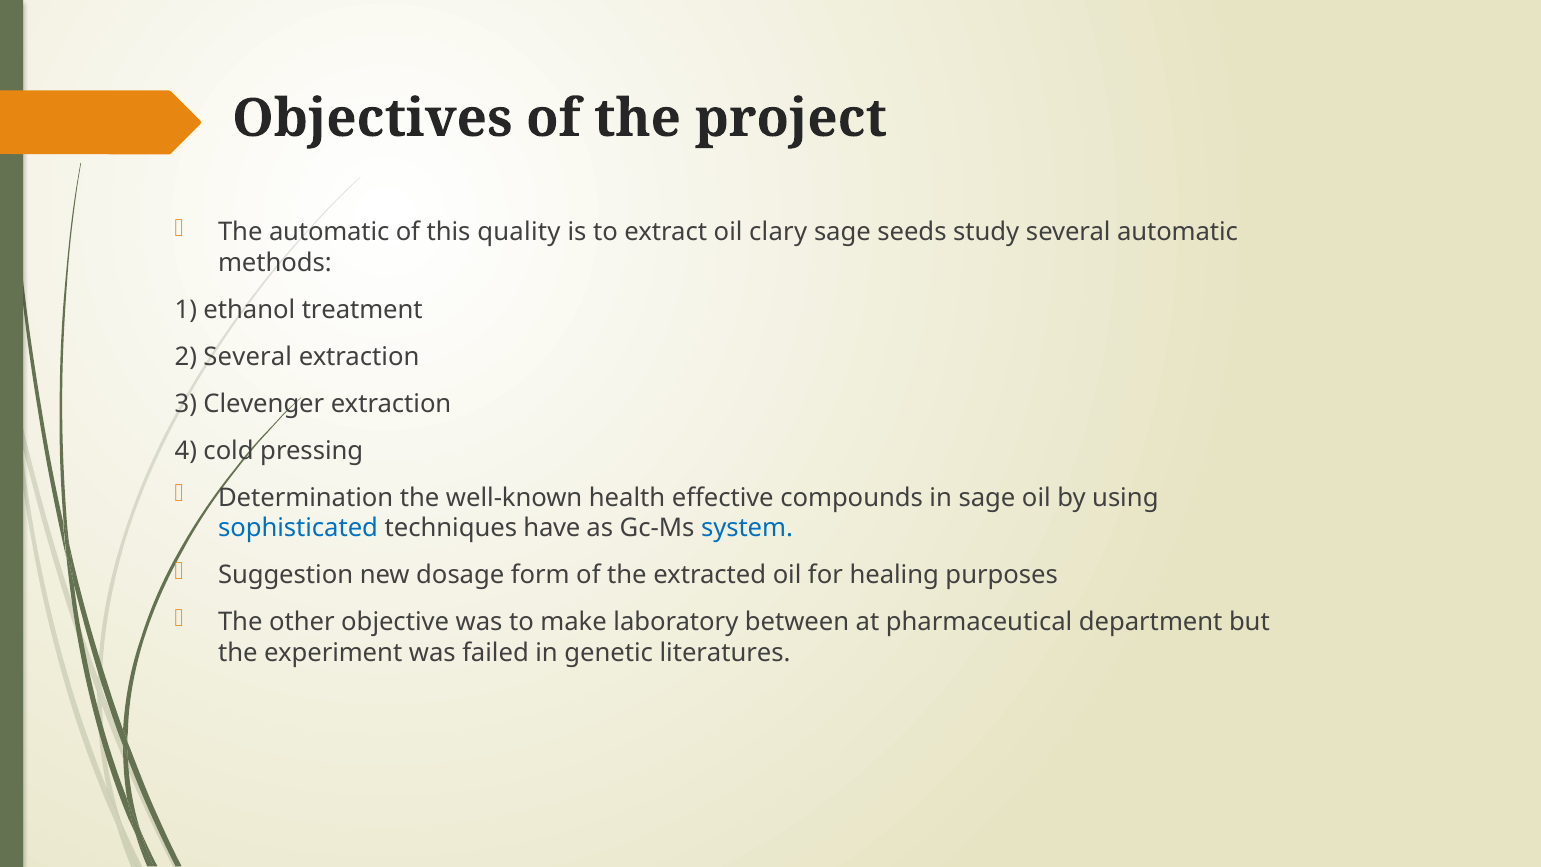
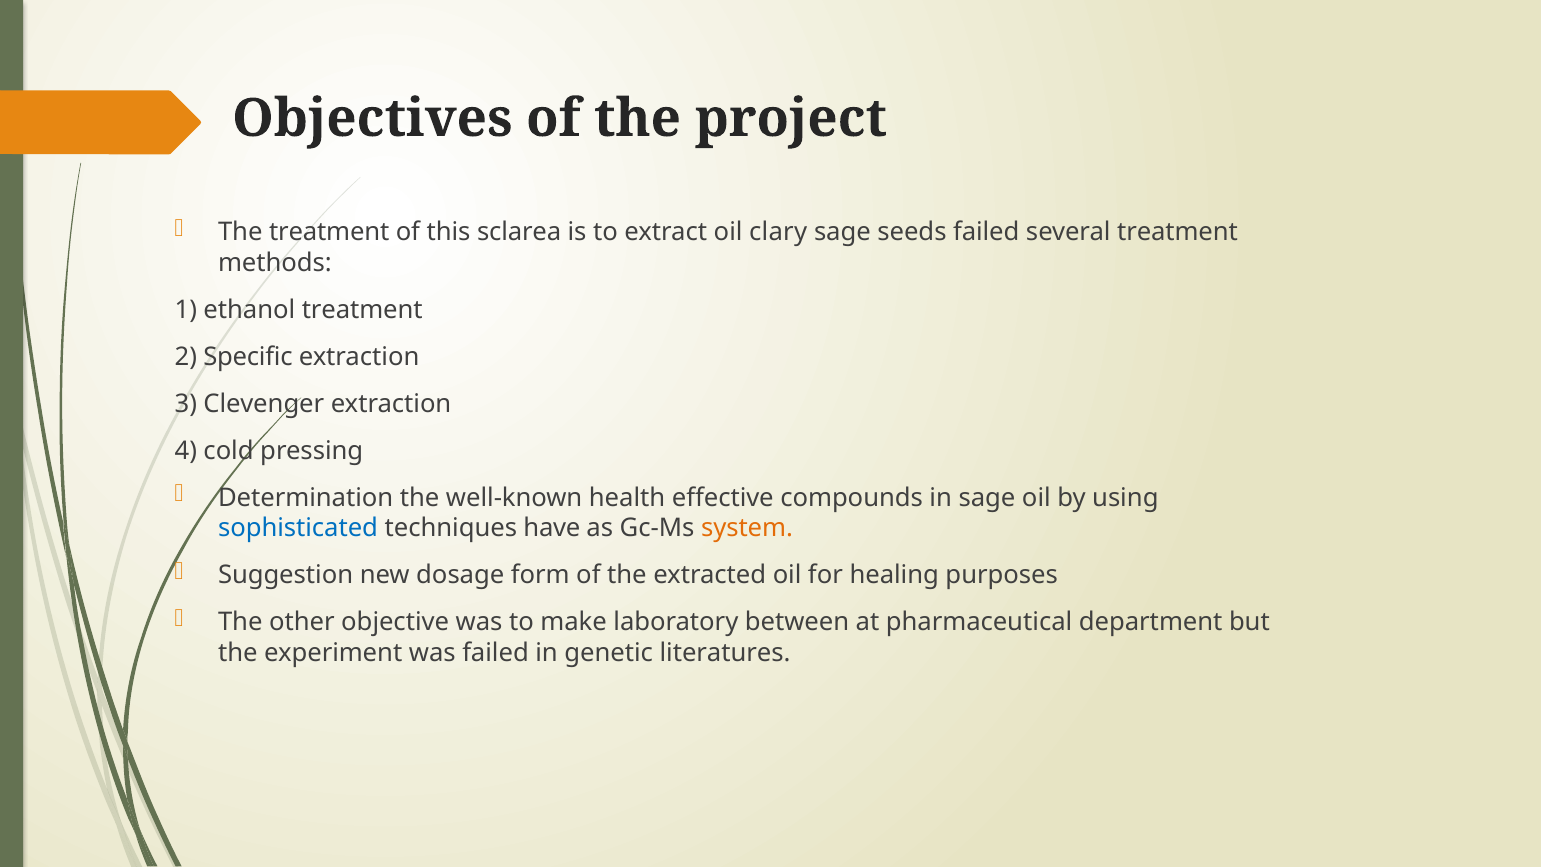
The automatic: automatic -> treatment
quality: quality -> sclarea
seeds study: study -> failed
several automatic: automatic -> treatment
2 Several: Several -> Specific
system colour: blue -> orange
